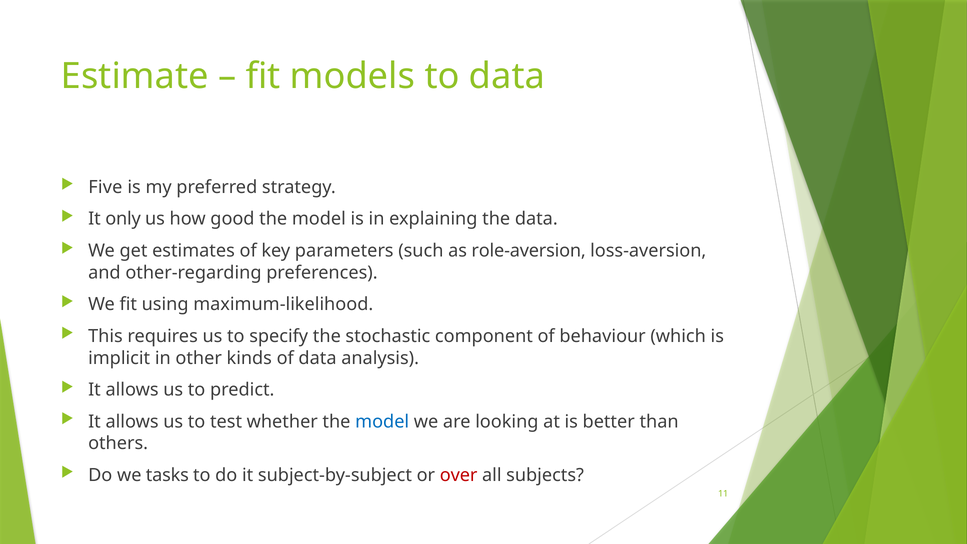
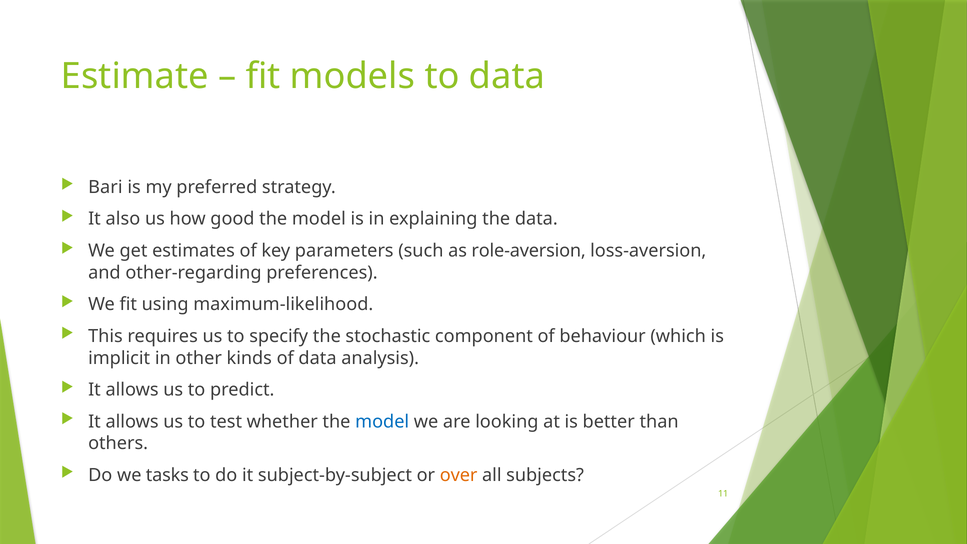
Five: Five -> Bari
only: only -> also
over colour: red -> orange
